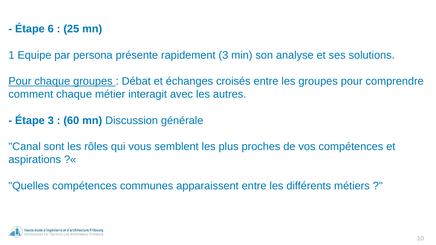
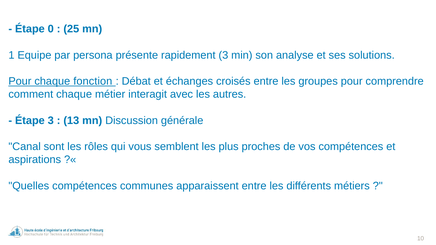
6: 6 -> 0
chaque groupes: groupes -> fonction
60: 60 -> 13
